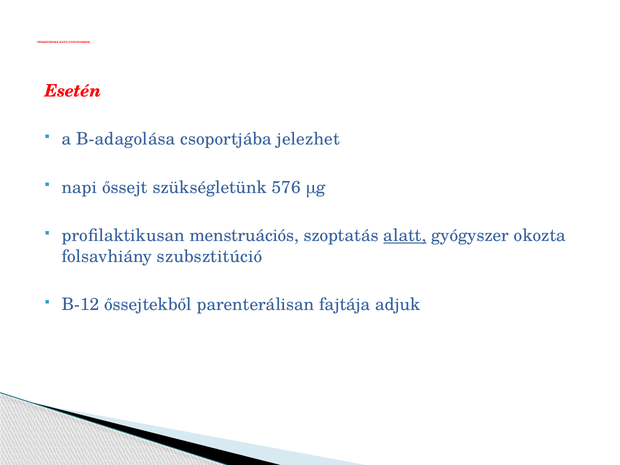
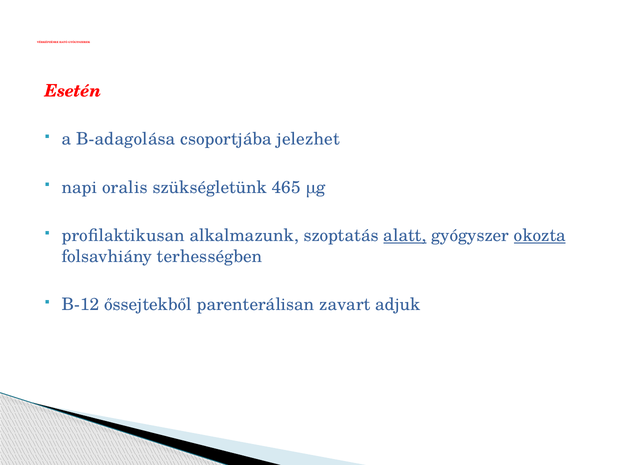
őssejt: őssejt -> oralis
576: 576 -> 465
menstruációs: menstruációs -> alkalmazunk
okozta underline: none -> present
szubsztitúció: szubsztitúció -> terhességben
fajtája: fajtája -> zavart
